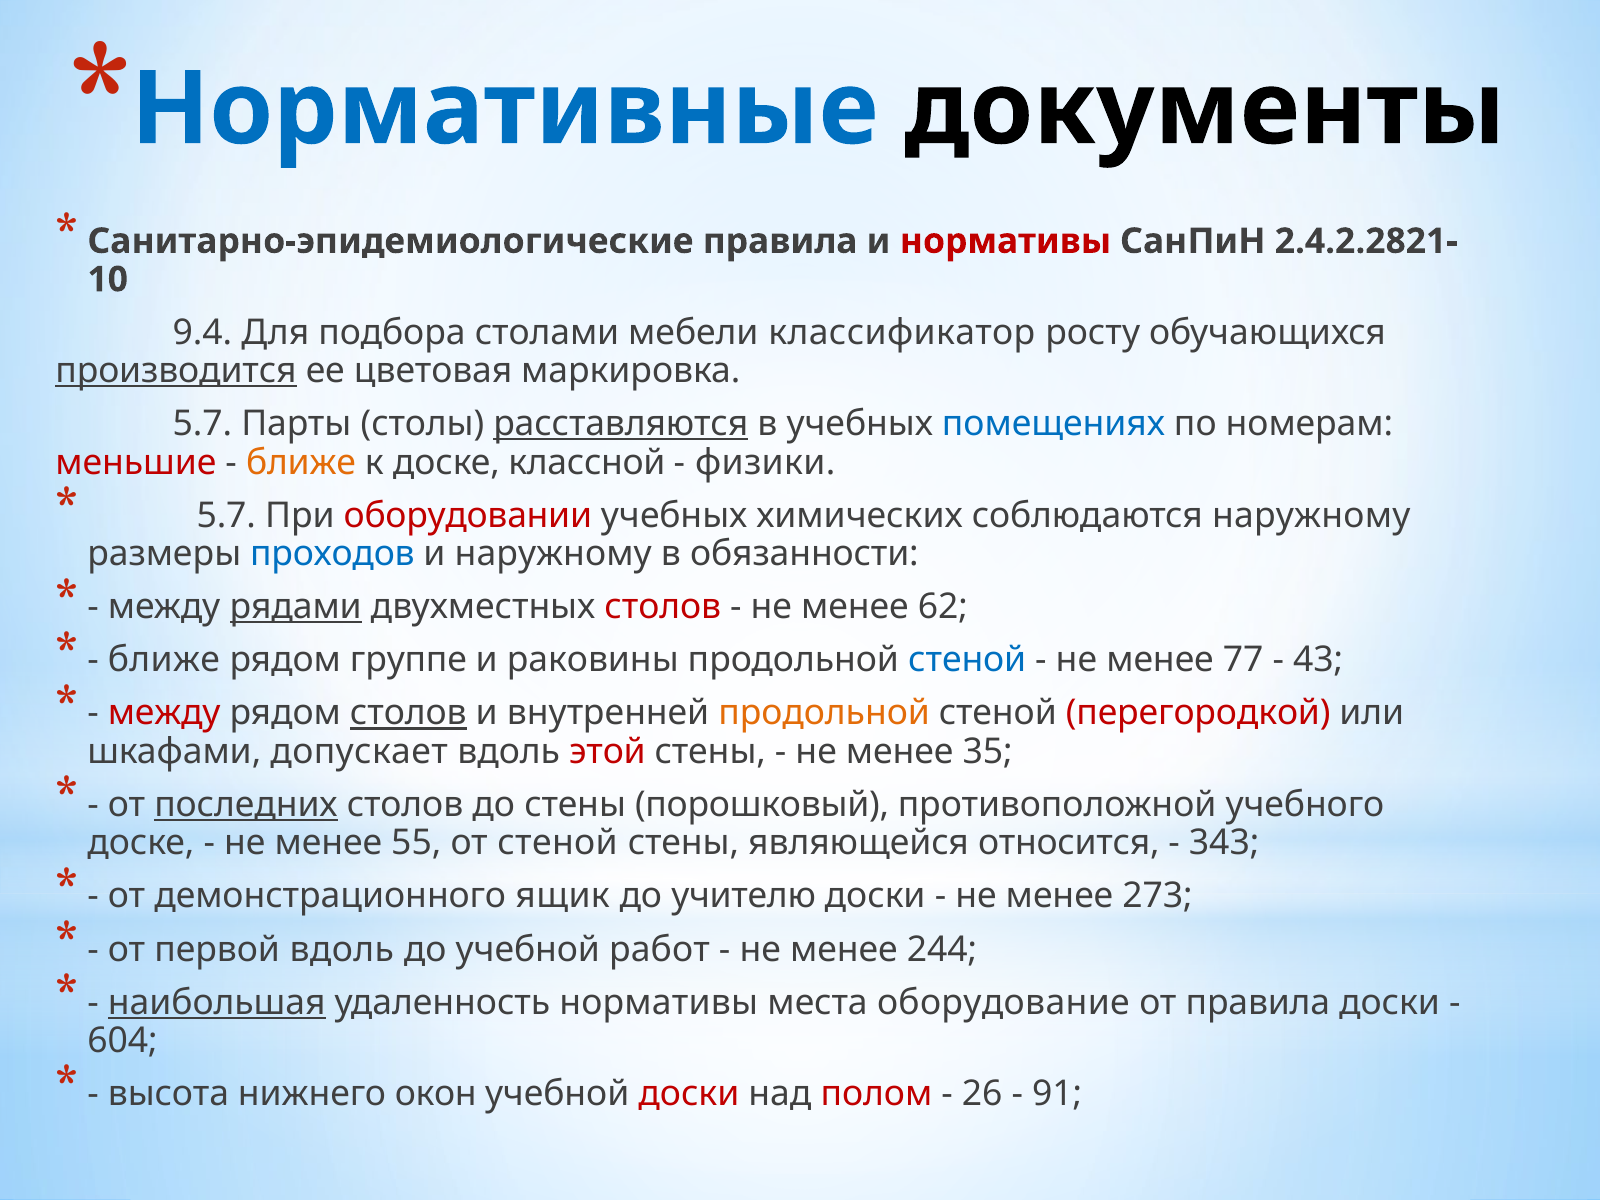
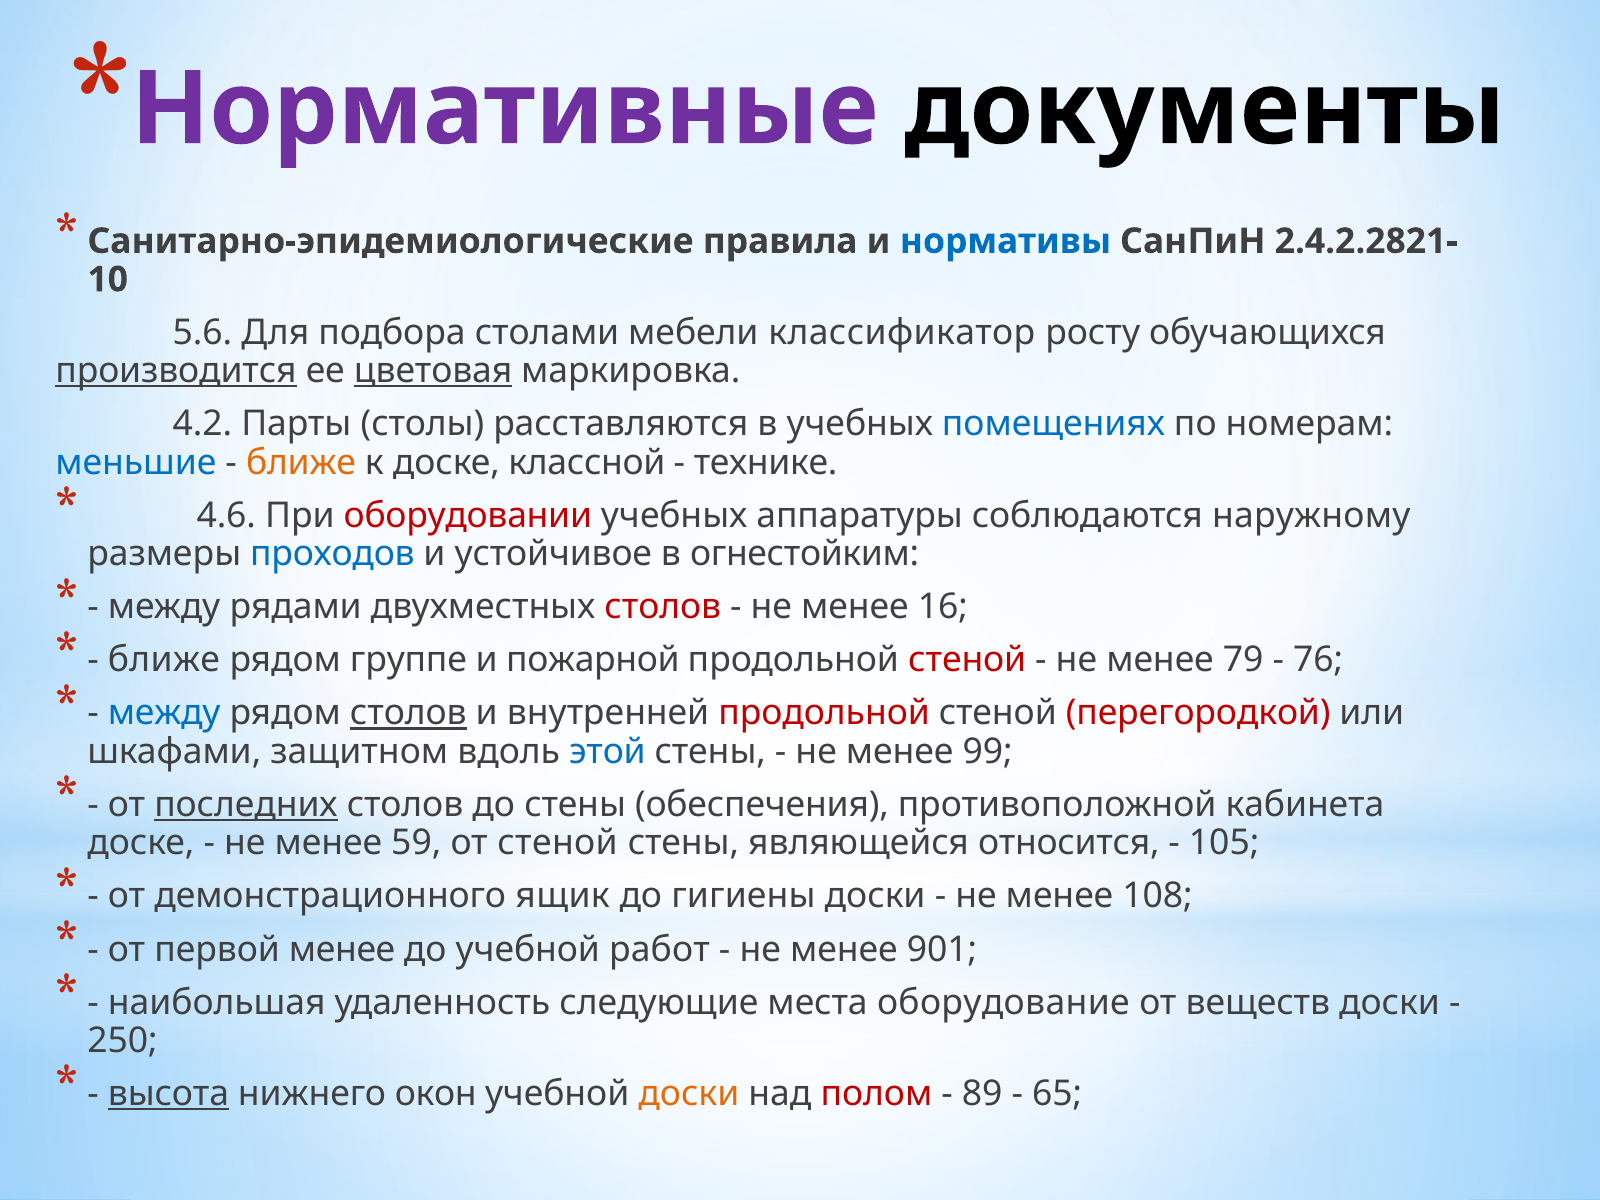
Нормативные colour: blue -> purple
нормативы at (1005, 241) colour: red -> blue
9.4: 9.4 -> 5.6
цветовая underline: none -> present
5.7 at (202, 424): 5.7 -> 4.2
расставляются underline: present -> none
меньшие colour: red -> blue
физики: физики -> технике
5.7 at (226, 516): 5.7 -> 4.6
химических: химических -> аппаратуры
и наружному: наружному -> устойчивое
обязанности: обязанности -> огнестойким
рядами underline: present -> none
62: 62 -> 16
раковины: раковины -> пожарной
стеной at (967, 660) colour: blue -> red
77: 77 -> 79
43: 43 -> 76
между at (164, 713) colour: red -> blue
продольной at (824, 713) colour: orange -> red
допускает: допускает -> защитном
этой colour: red -> blue
35: 35 -> 99
порошковый: порошковый -> обеспечения
учебного: учебного -> кабинета
55: 55 -> 59
343: 343 -> 105
учителю: учителю -> гигиены
273: 273 -> 108
первой вдоль: вдоль -> менее
244: 244 -> 901
наибольшая underline: present -> none
удаленность нормативы: нормативы -> следующие
от правила: правила -> веществ
604: 604 -> 250
высота underline: none -> present
доски at (689, 1094) colour: red -> orange
26: 26 -> 89
91: 91 -> 65
